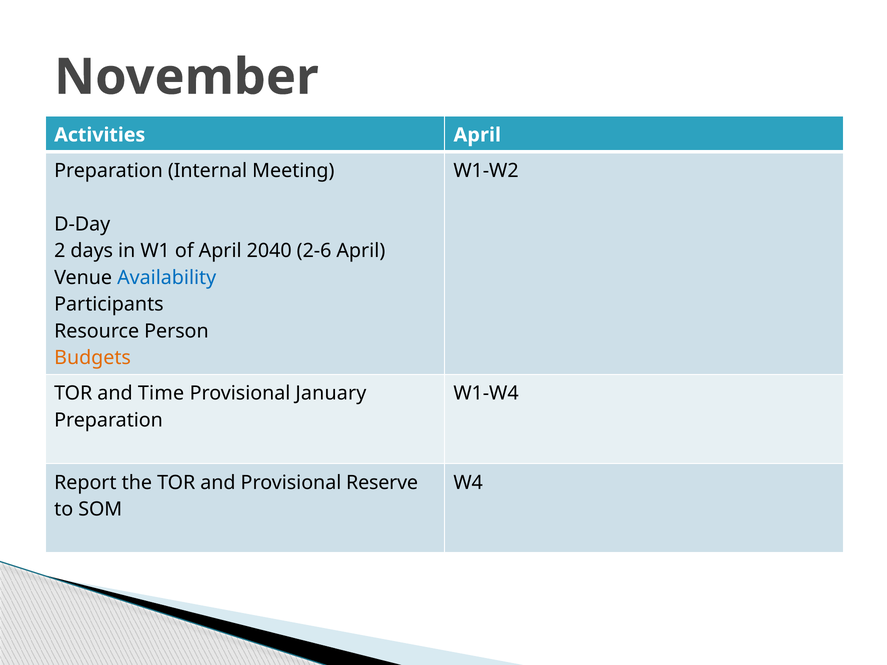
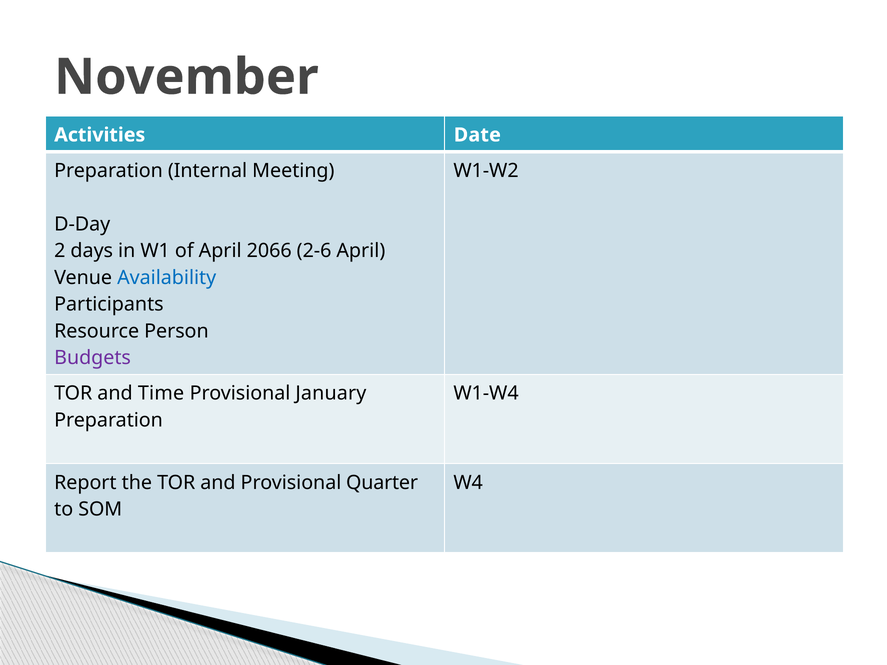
Activities April: April -> Date
2040: 2040 -> 2066
Budgets colour: orange -> purple
Reserve: Reserve -> Quarter
